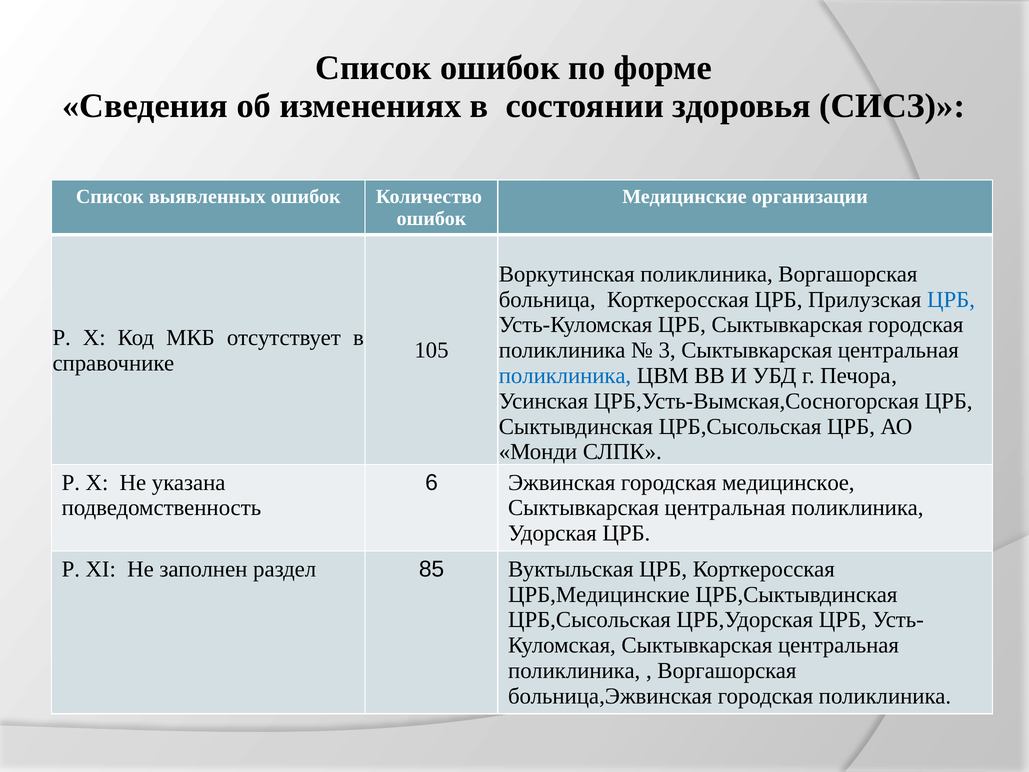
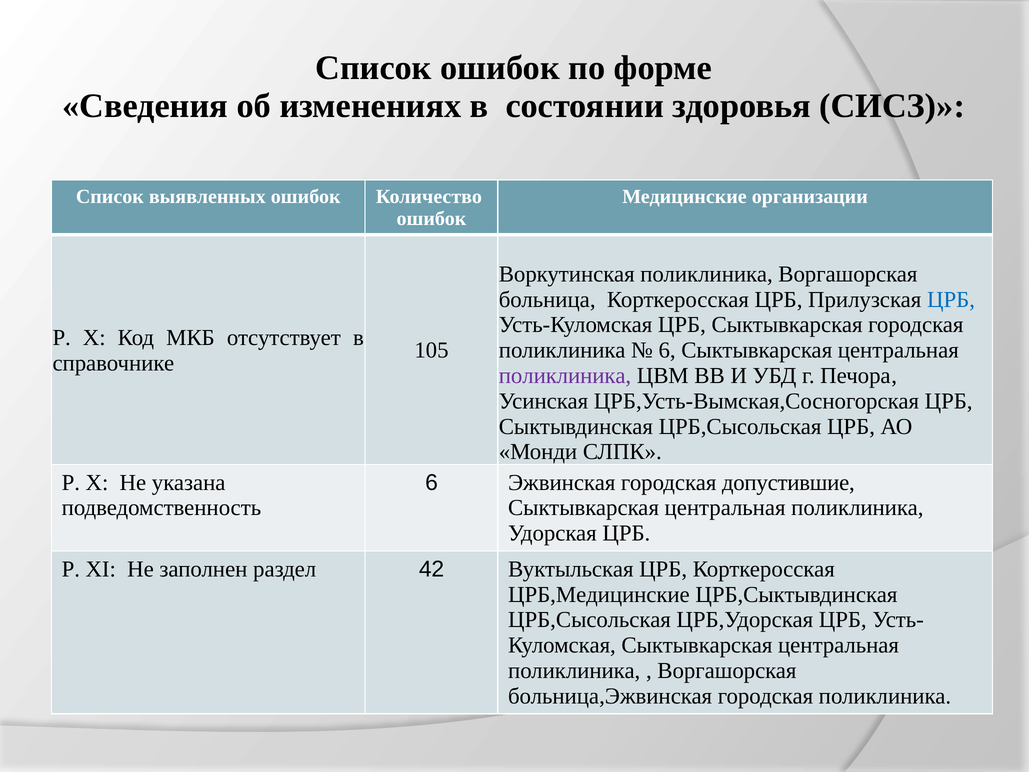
3 at (667, 350): 3 -> 6
поликлиника at (565, 376) colour: blue -> purple
медицинское: медицинское -> допустившие
85: 85 -> 42
